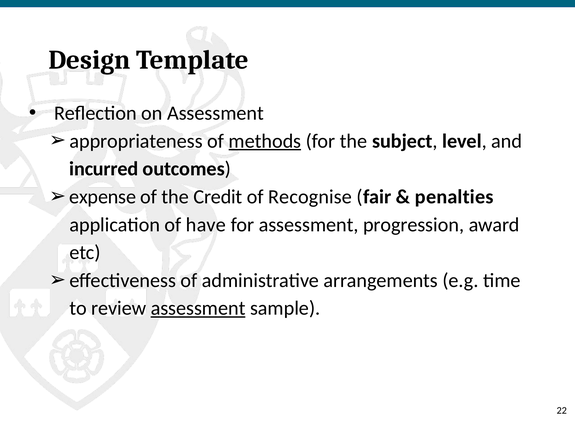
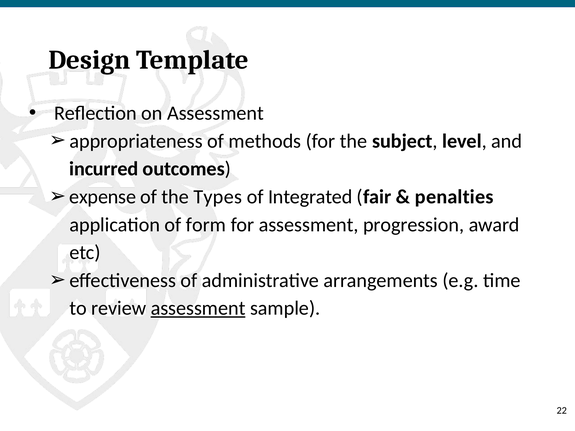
methods underline: present -> none
Credit: Credit -> Types
Recognise: Recognise -> Integrated
have: have -> form
